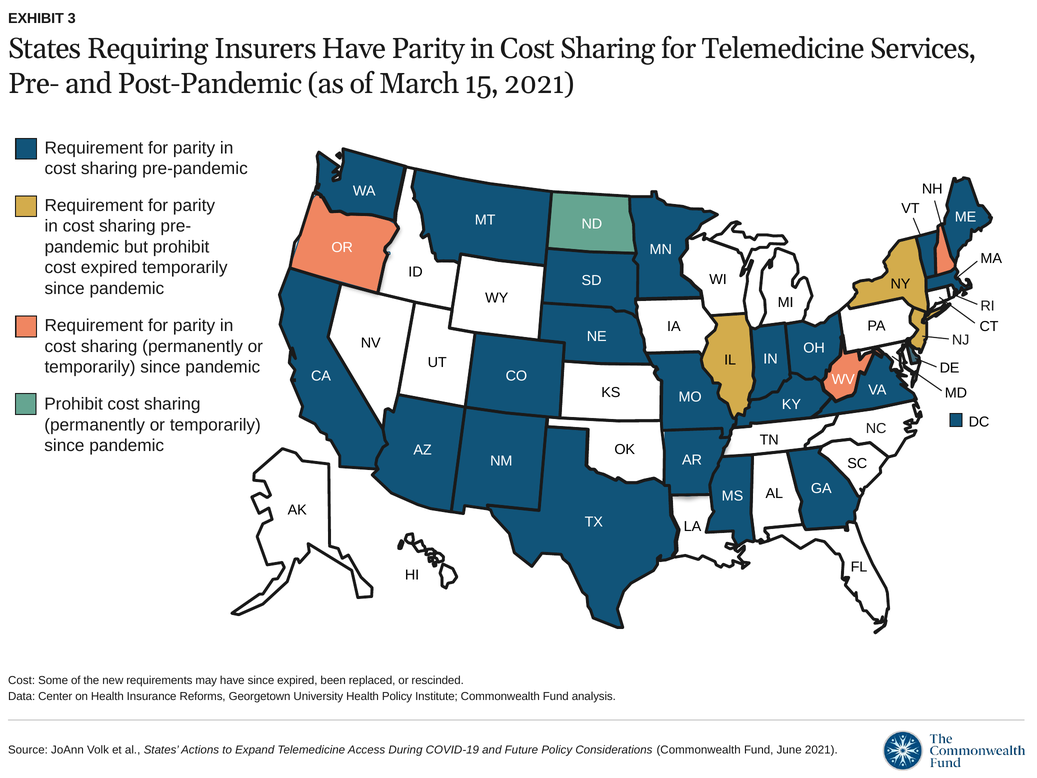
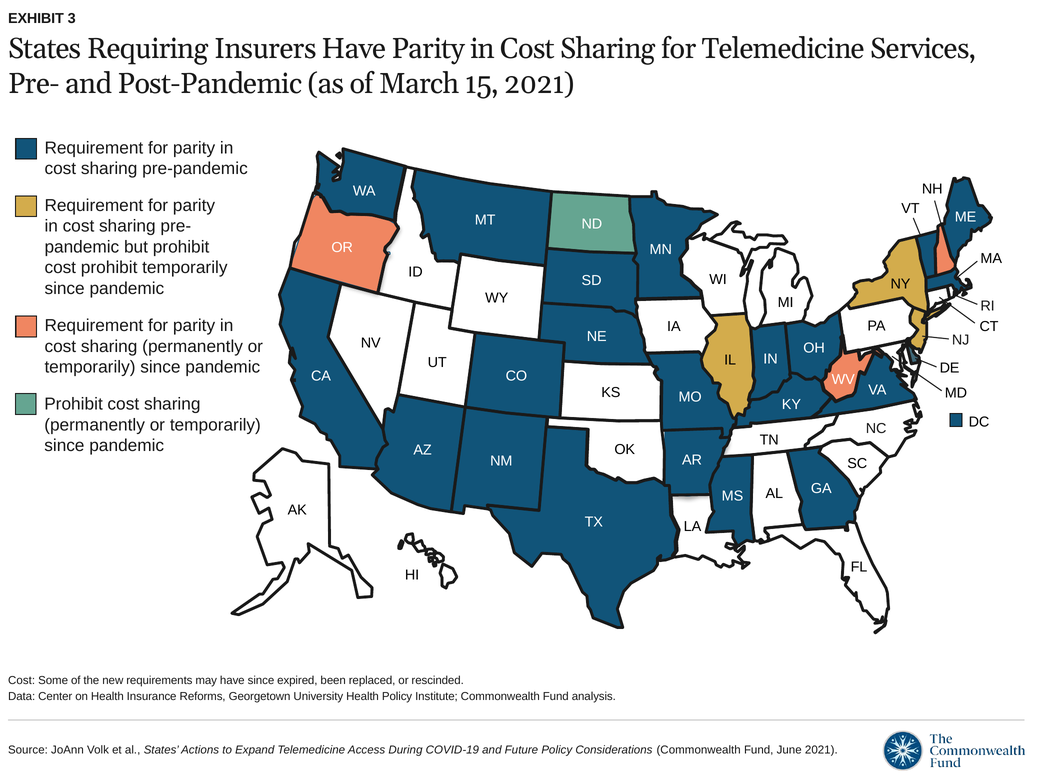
cost expired: expired -> prohibit
